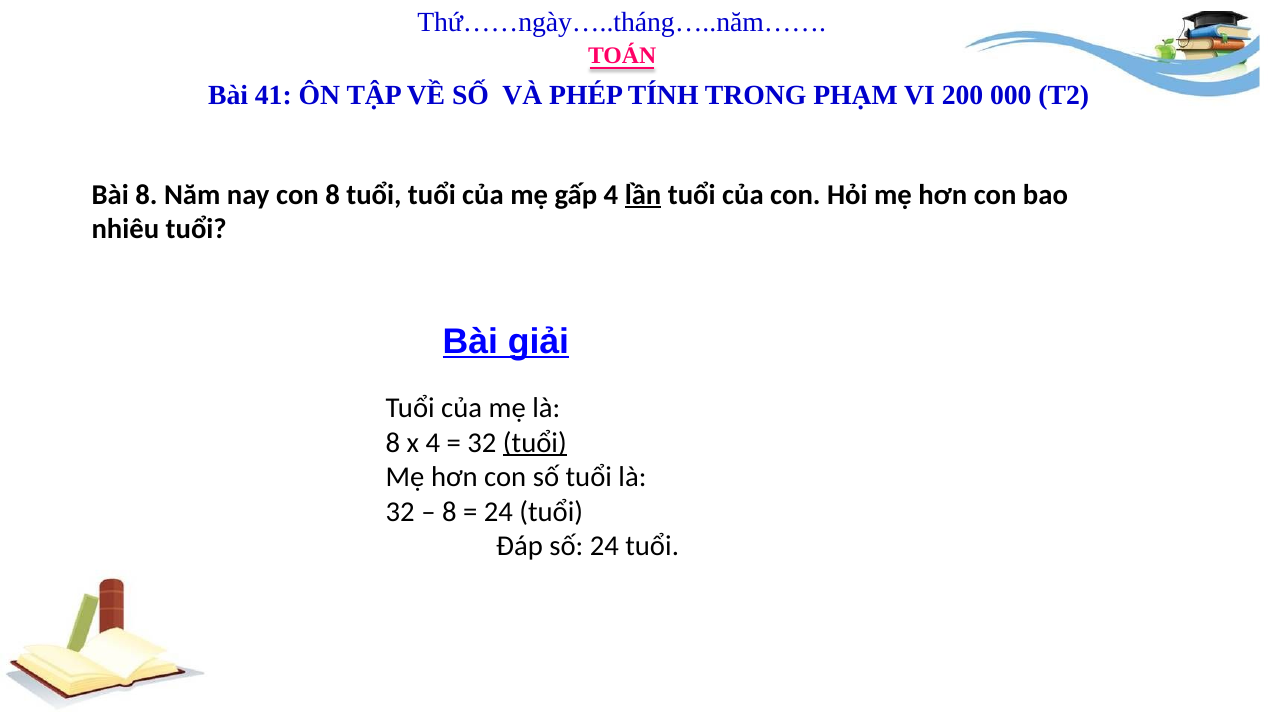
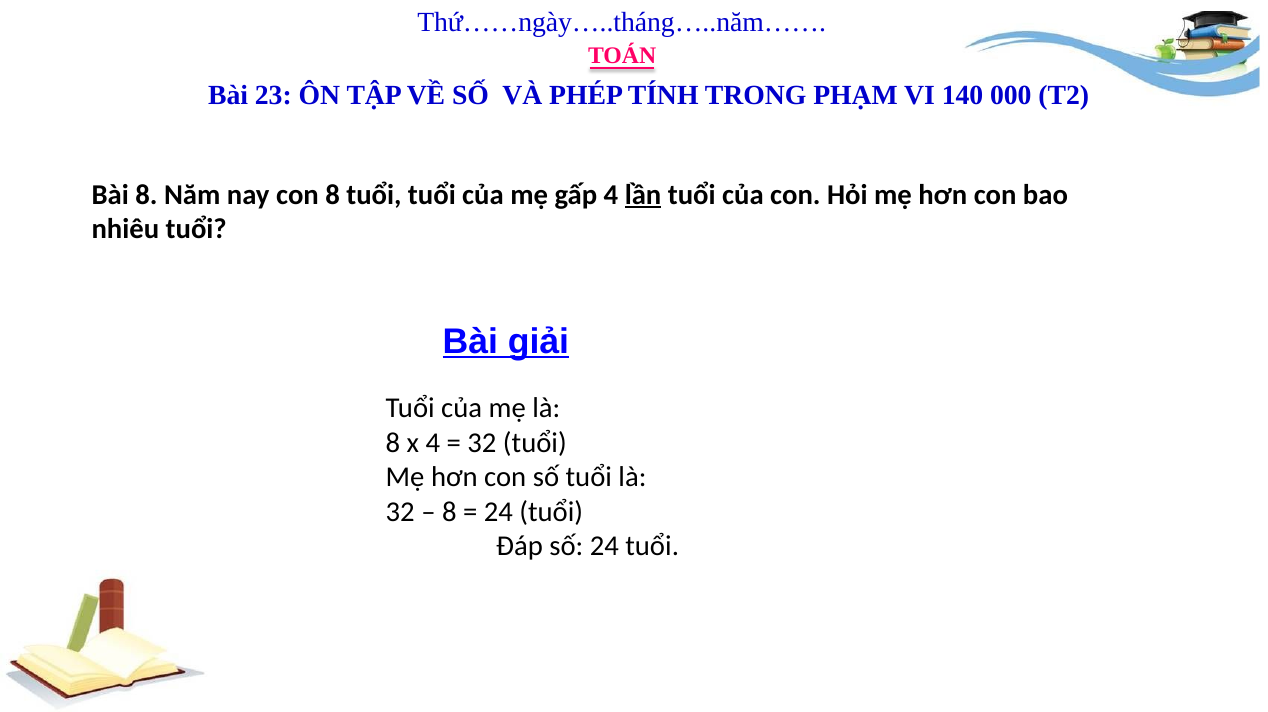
41: 41 -> 23
200: 200 -> 140
tuổi at (535, 443) underline: present -> none
